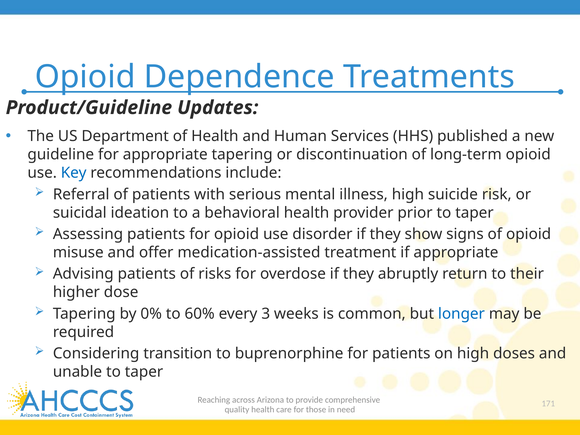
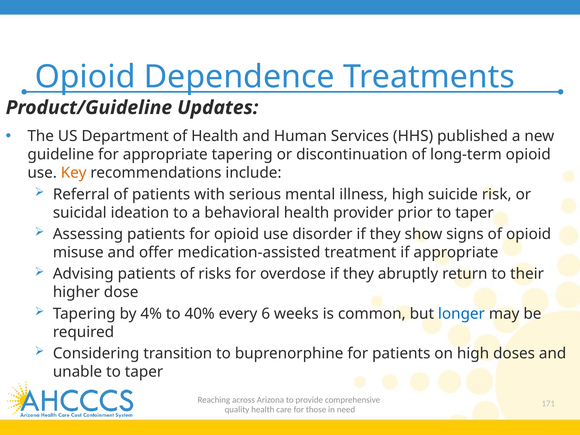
Key colour: blue -> orange
0%: 0% -> 4%
60%: 60% -> 40%
3: 3 -> 6
